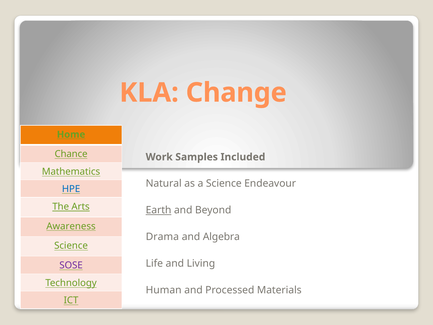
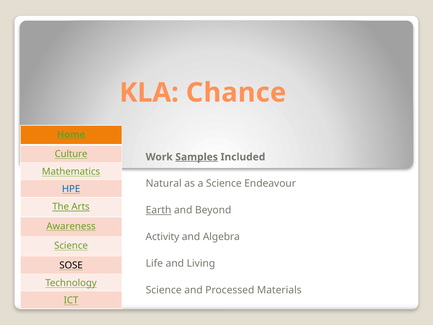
Change: Change -> Chance
Chance: Chance -> Culture
Samples underline: none -> present
Drama: Drama -> Activity
SOSE colour: purple -> black
Human at (164, 290): Human -> Science
